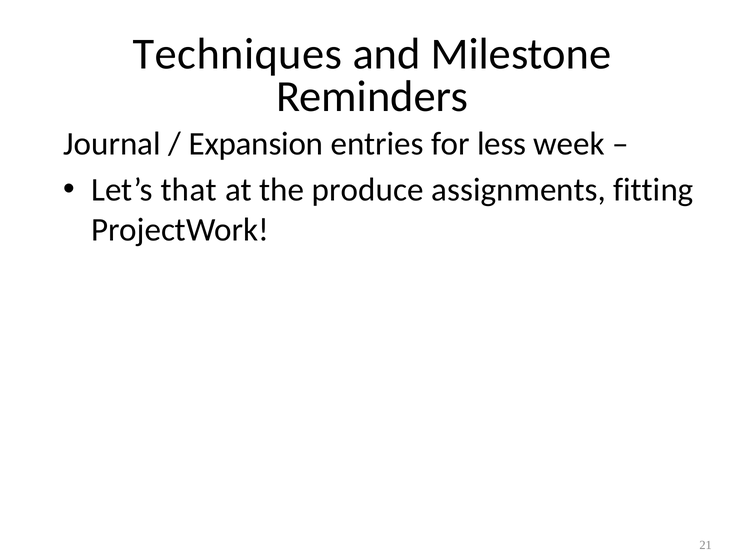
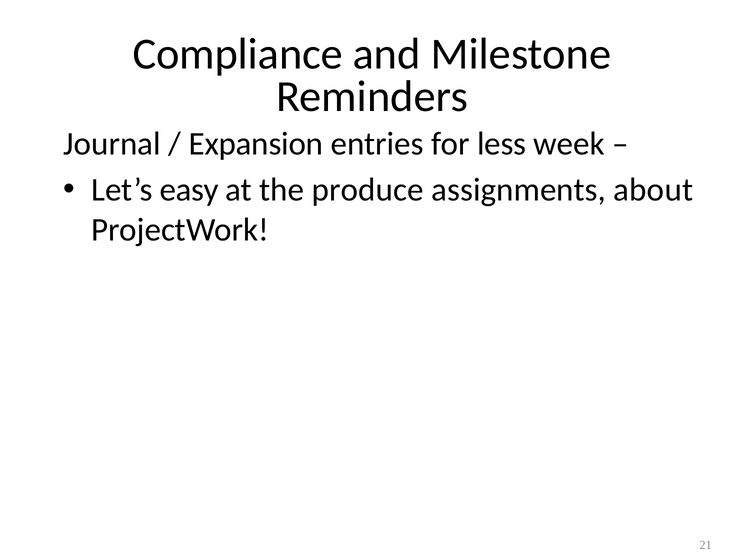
Techniques: Techniques -> Compliance
that: that -> easy
fitting: fitting -> about
